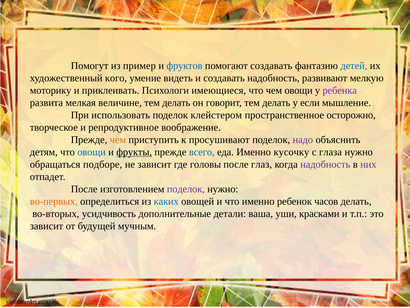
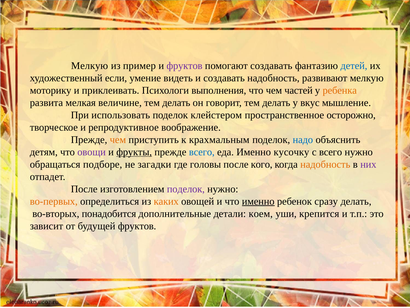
Помогут at (90, 66): Помогут -> Мелкую
фруктов at (185, 66) colour: blue -> purple
кого: кого -> если
имеющиеся: имеющиеся -> выполнения
чем овощи: овощи -> частей
ребенка colour: purple -> orange
если: если -> вкус
просушивают: просушивают -> крахмальным
надо colour: purple -> blue
овощи at (92, 152) colour: blue -> purple
с глаза: глаза -> всего
не зависит: зависит -> загадки
глаз: глаз -> кого
надобность at (325, 164) colour: purple -> orange
каких colour: blue -> orange
именно at (258, 201) underline: none -> present
часов: часов -> сразу
усидчивость: усидчивость -> понадобится
ваша: ваша -> коем
красками: красками -> крепится
будущей мучным: мучным -> фруктов
